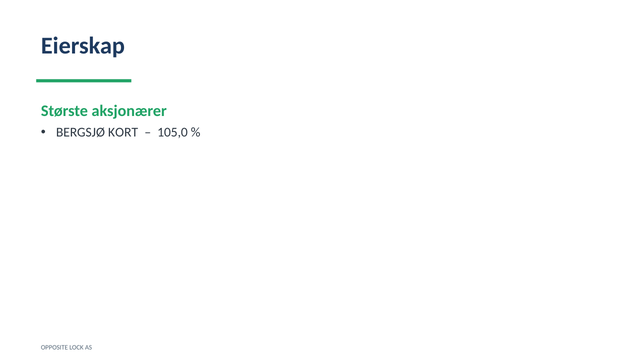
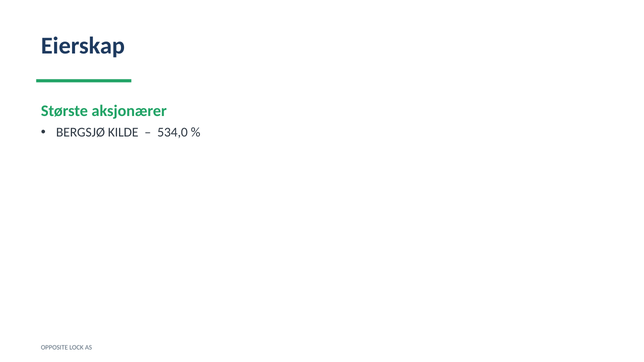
KORT: KORT -> KILDE
105,0: 105,0 -> 534,0
